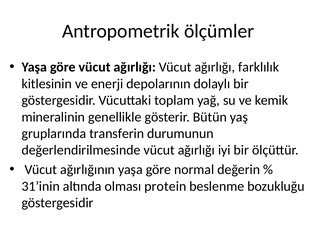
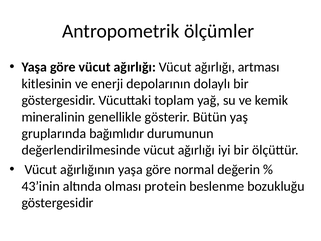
farklılık: farklılık -> artması
transferin: transferin -> bağımlıdır
31’inin: 31’inin -> 43’inin
